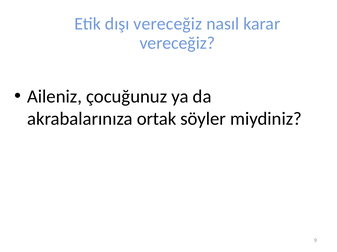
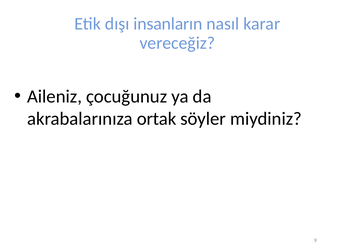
dışı vereceğiz: vereceğiz -> insanların
